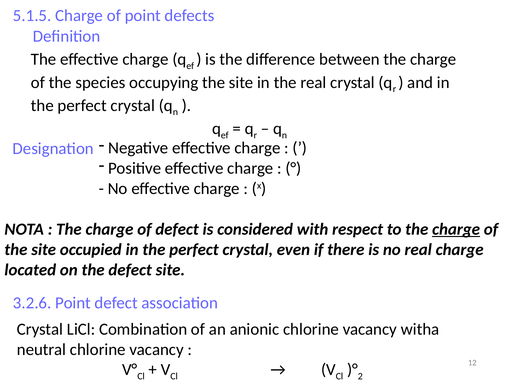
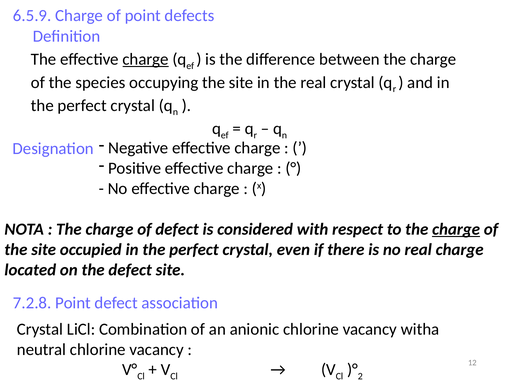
5.1.5: 5.1.5 -> 6.5.9
charge at (146, 59) underline: none -> present
3.2.6: 3.2.6 -> 7.2.8
